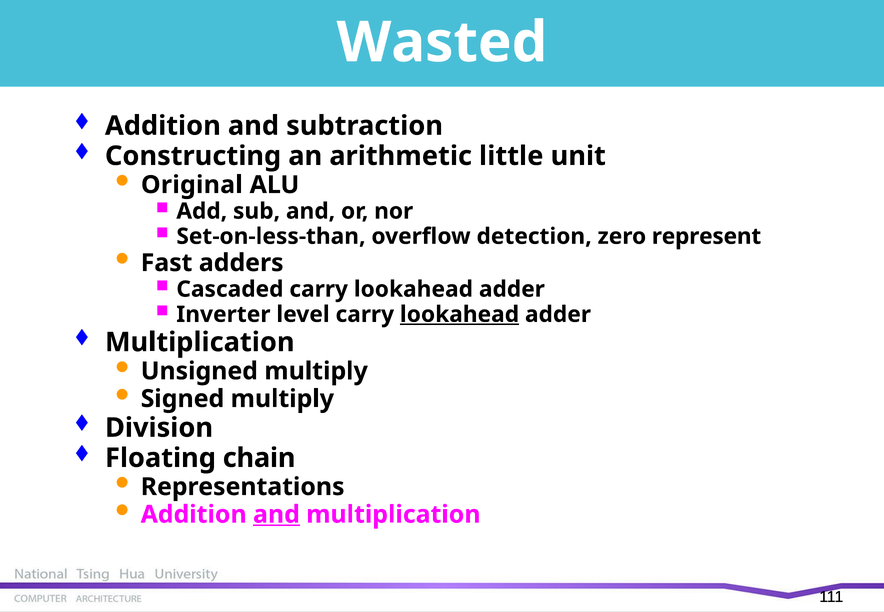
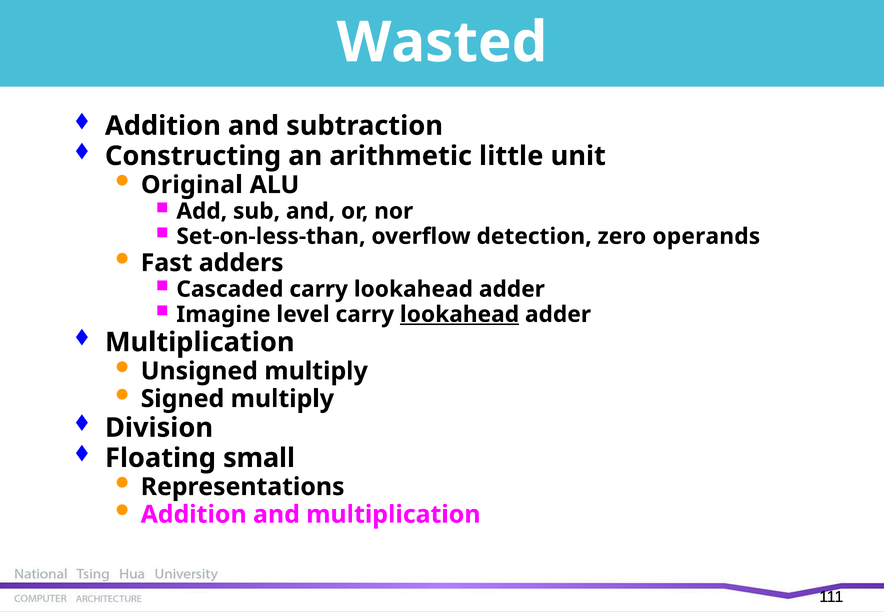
represent: represent -> operands
Inverter: Inverter -> Imagine
chain: chain -> small
and at (276, 514) underline: present -> none
